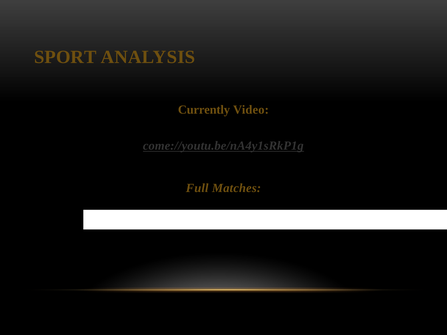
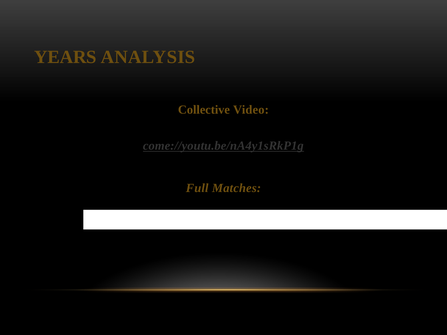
SPORT: SPORT -> YEARS
Currently: Currently -> Collective
